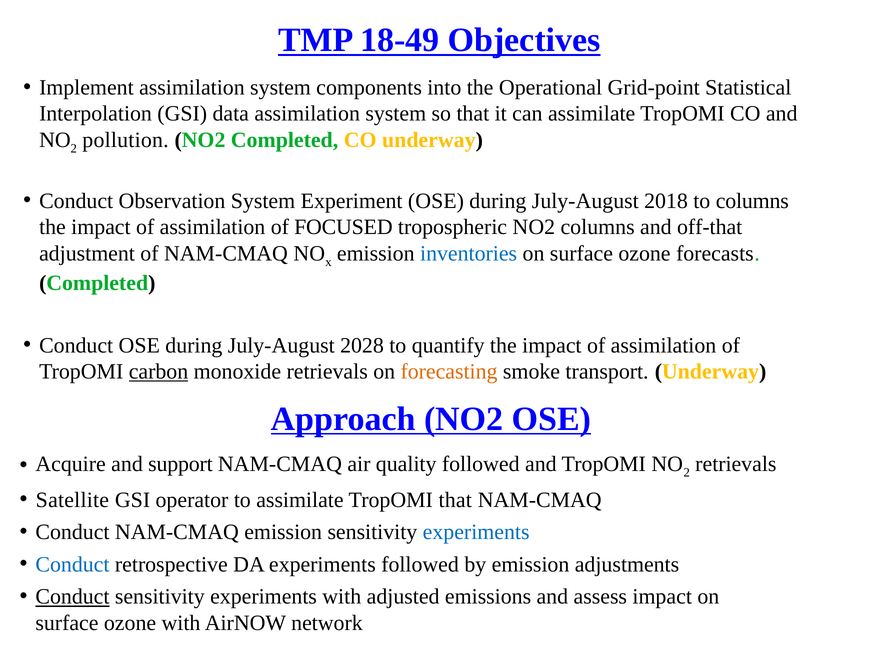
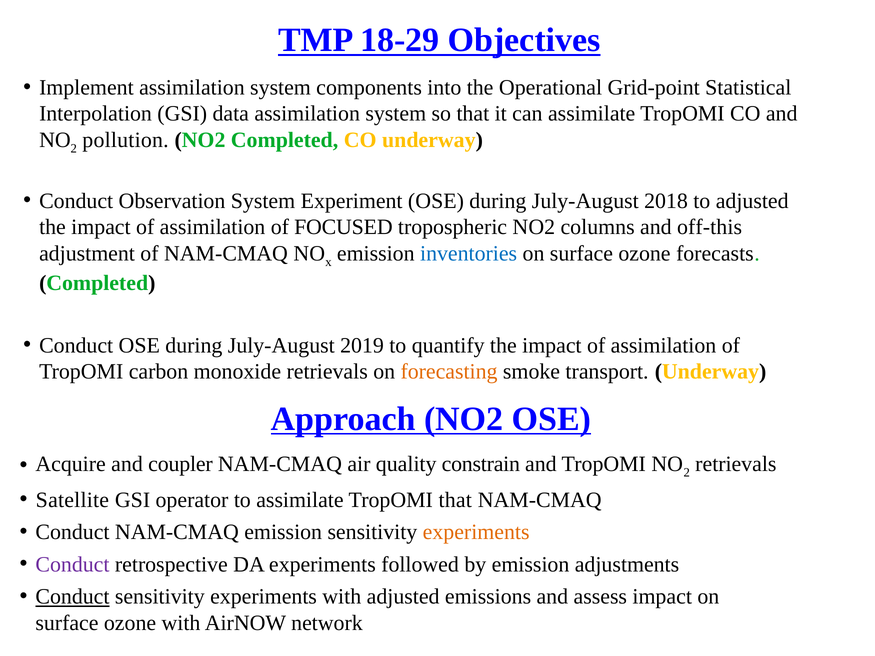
18-49: 18-49 -> 18-29
to columns: columns -> adjusted
off-that: off-that -> off-this
2028: 2028 -> 2019
carbon underline: present -> none
support: support -> coupler
quality followed: followed -> constrain
experiments at (476, 532) colour: blue -> orange
Conduct at (72, 565) colour: blue -> purple
